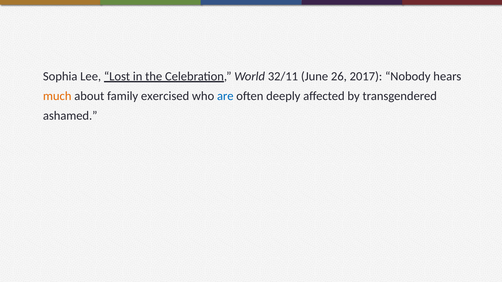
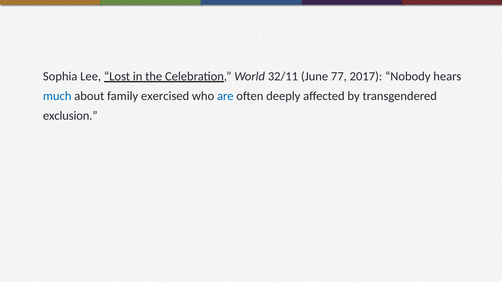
26: 26 -> 77
much colour: orange -> blue
ashamed: ashamed -> exclusion
